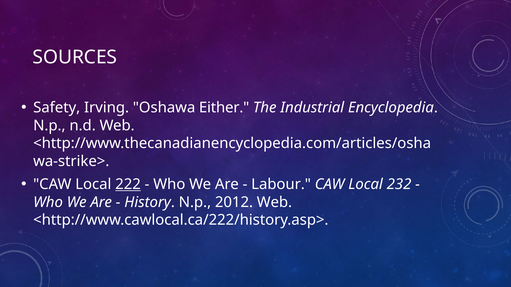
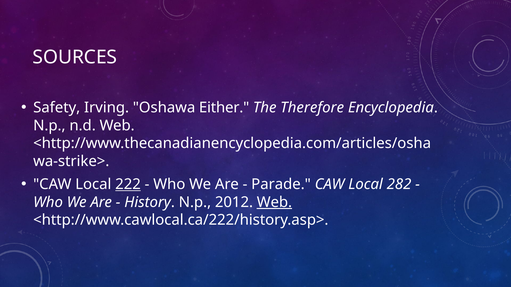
Industrial: Industrial -> Therefore
Labour: Labour -> Parade
232: 232 -> 282
Web at (274, 202) underline: none -> present
